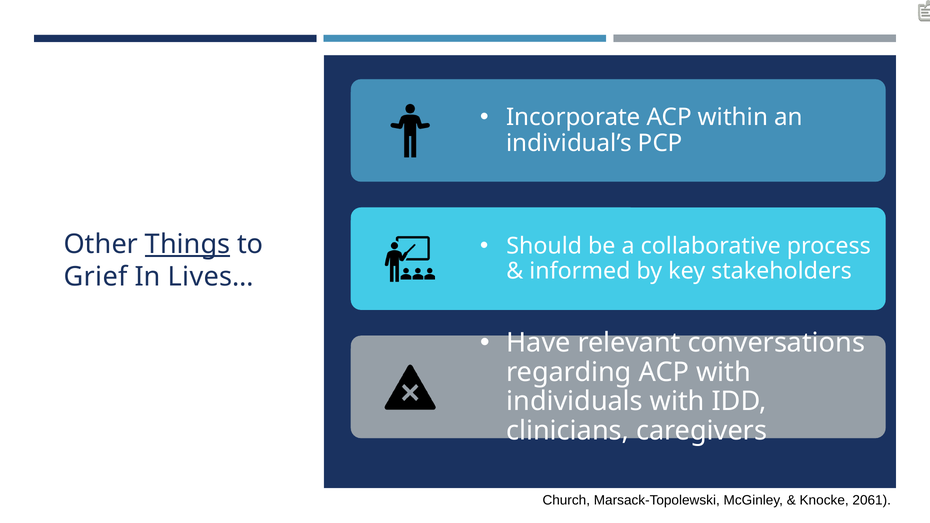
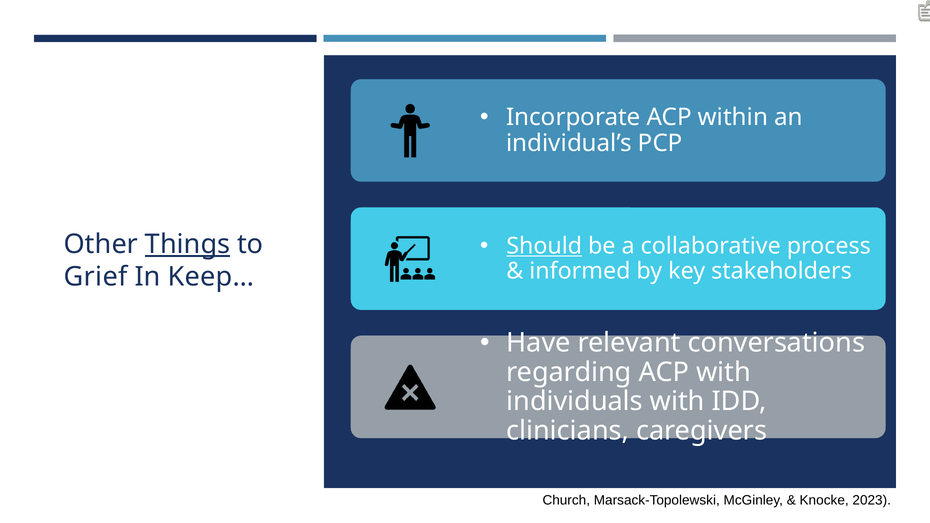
Should underline: none -> present
Lives…: Lives… -> Keep…
2061: 2061 -> 2023
